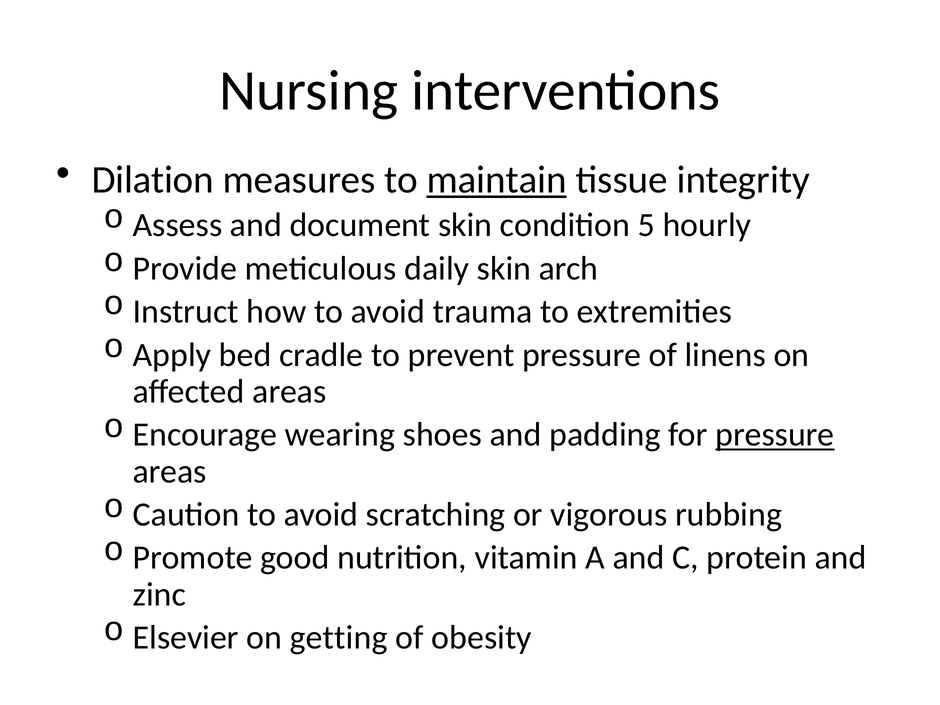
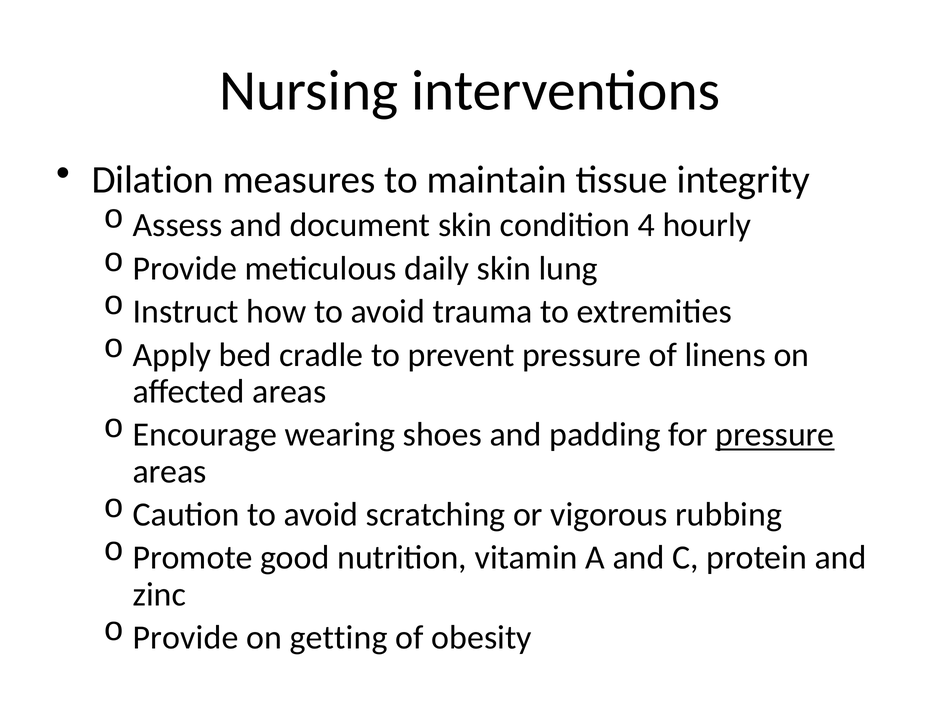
maintain underline: present -> none
5: 5 -> 4
arch: arch -> lung
Elsevier at (186, 638): Elsevier -> Provide
